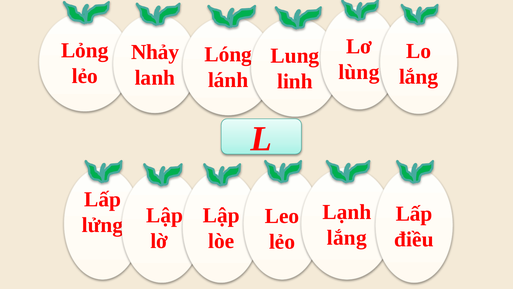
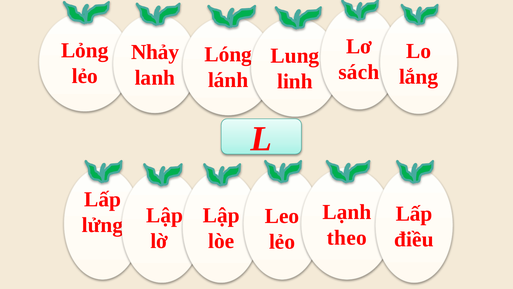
lùng: lùng -> sách
lắng at (347, 237): lắng -> theo
